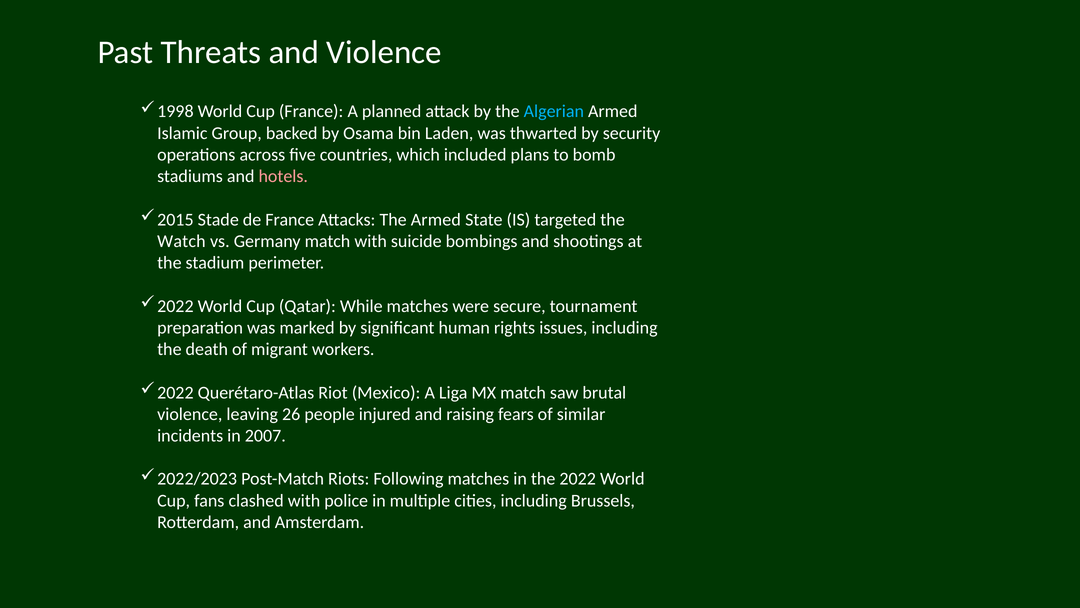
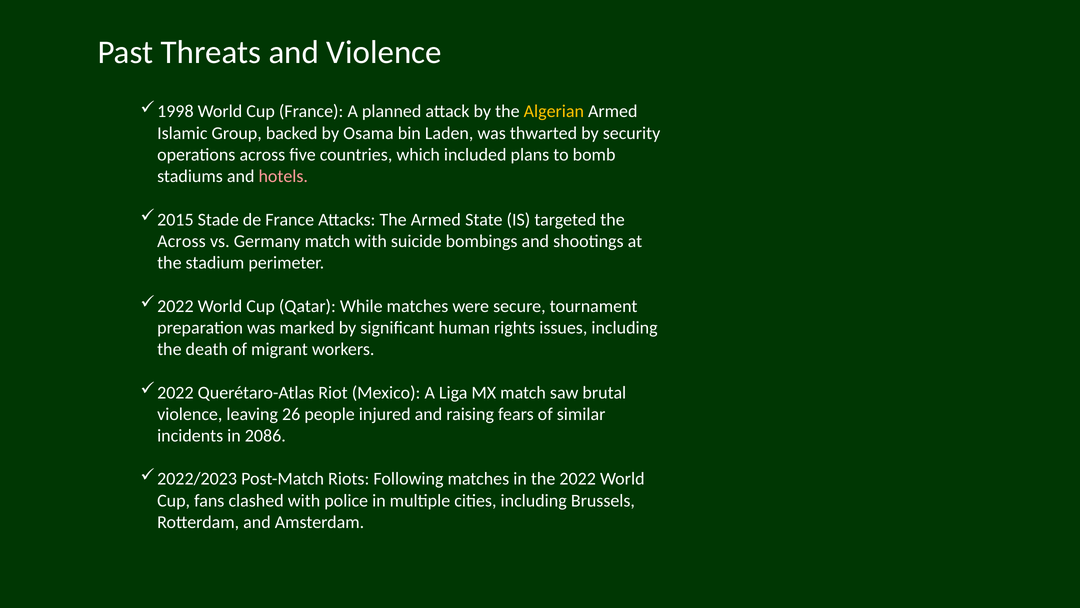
Algerian colour: light blue -> yellow
Watch at (181, 241): Watch -> Across
2007: 2007 -> 2086
